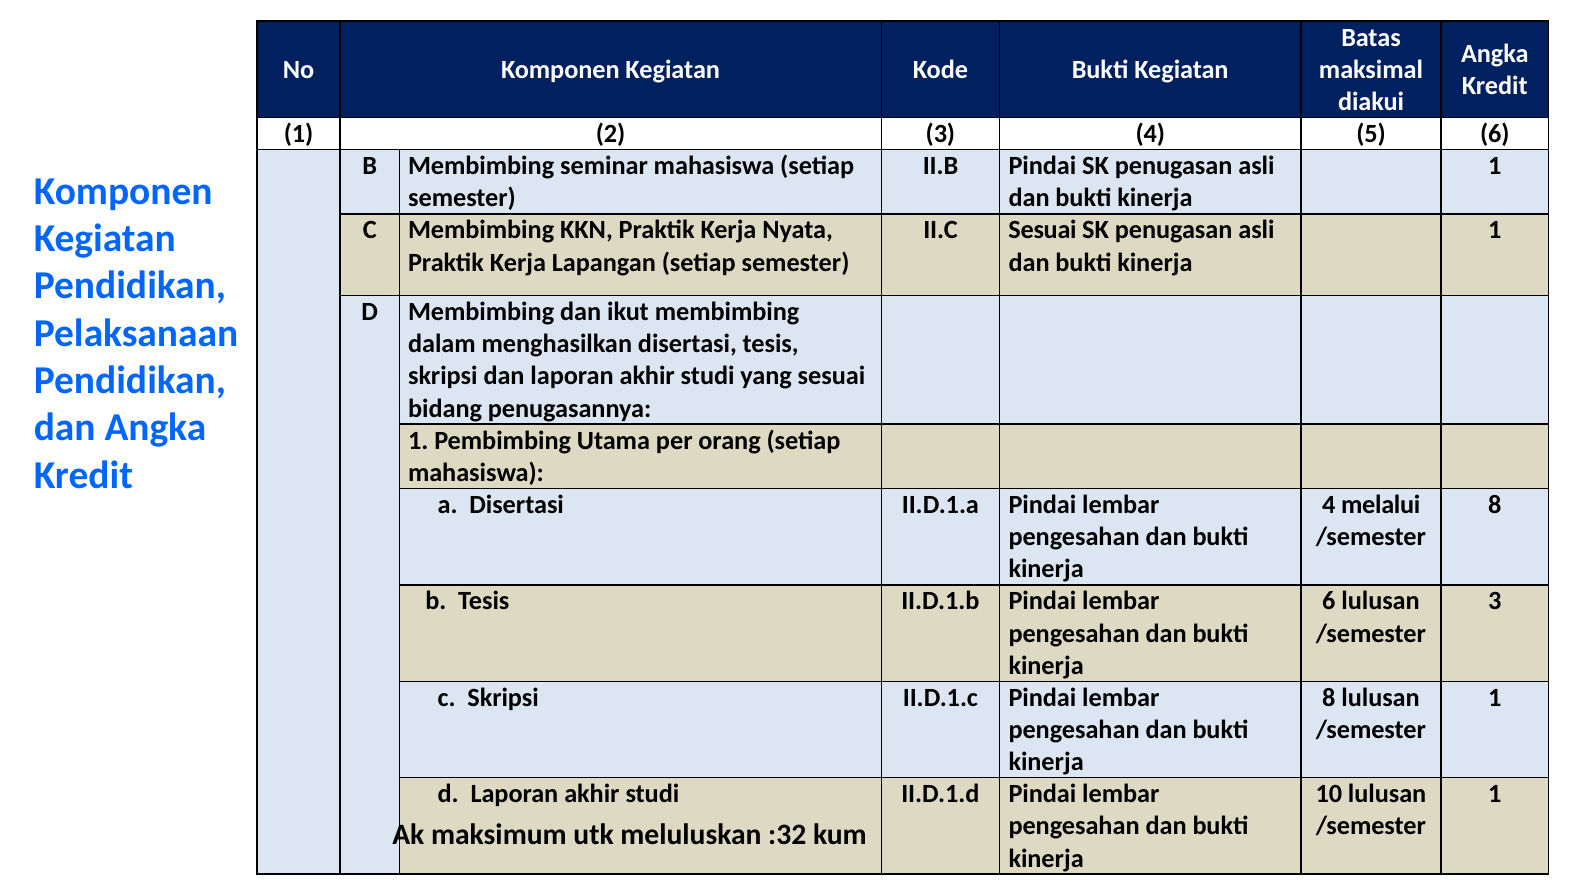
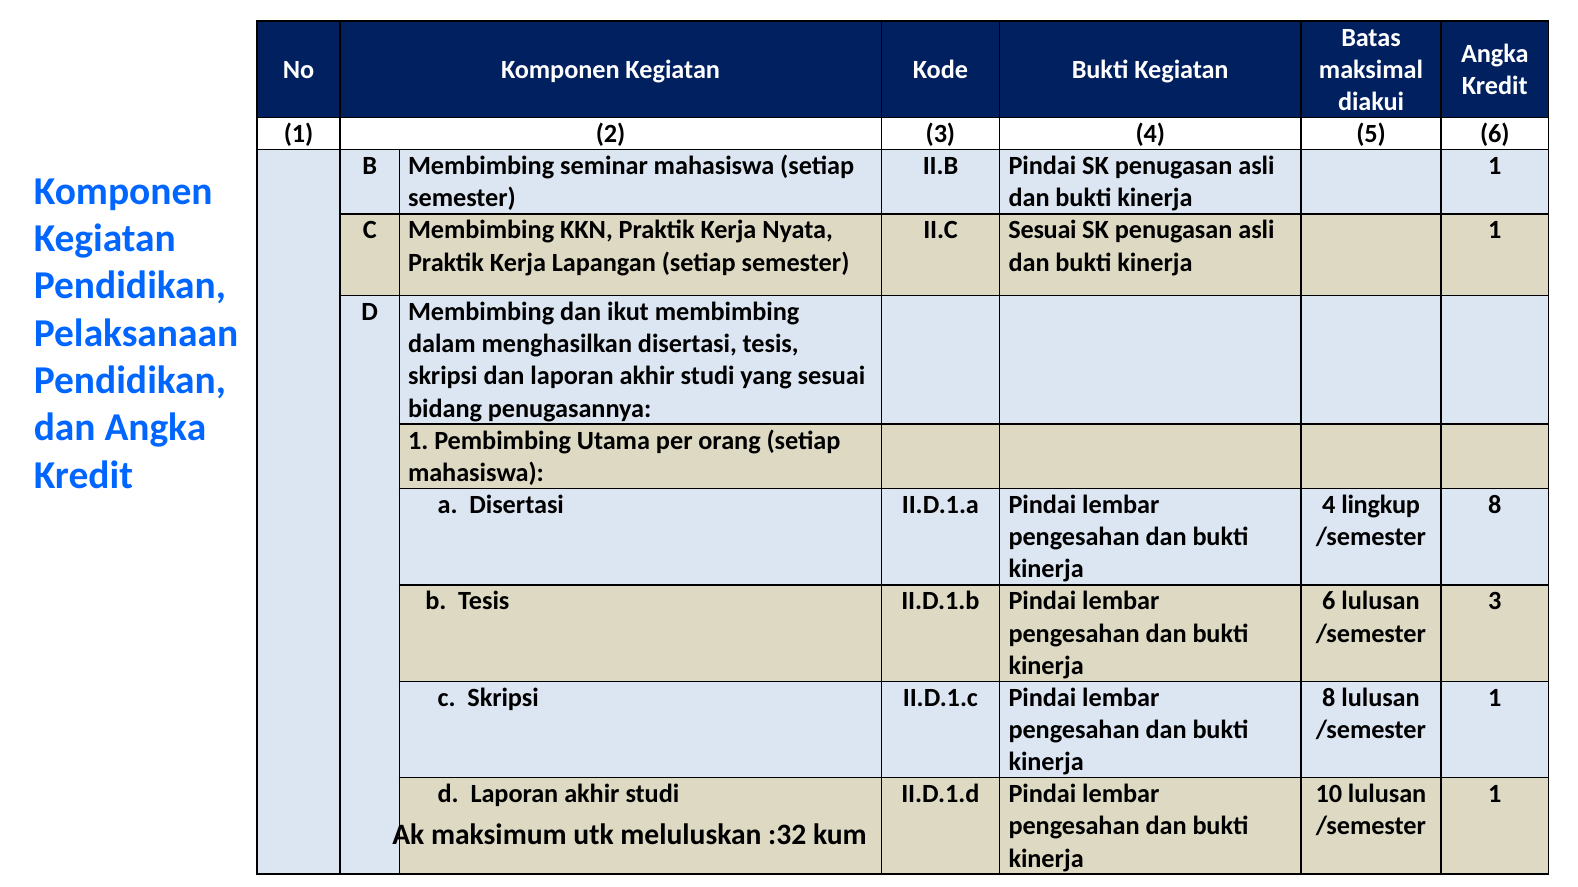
melalui: melalui -> lingkup
